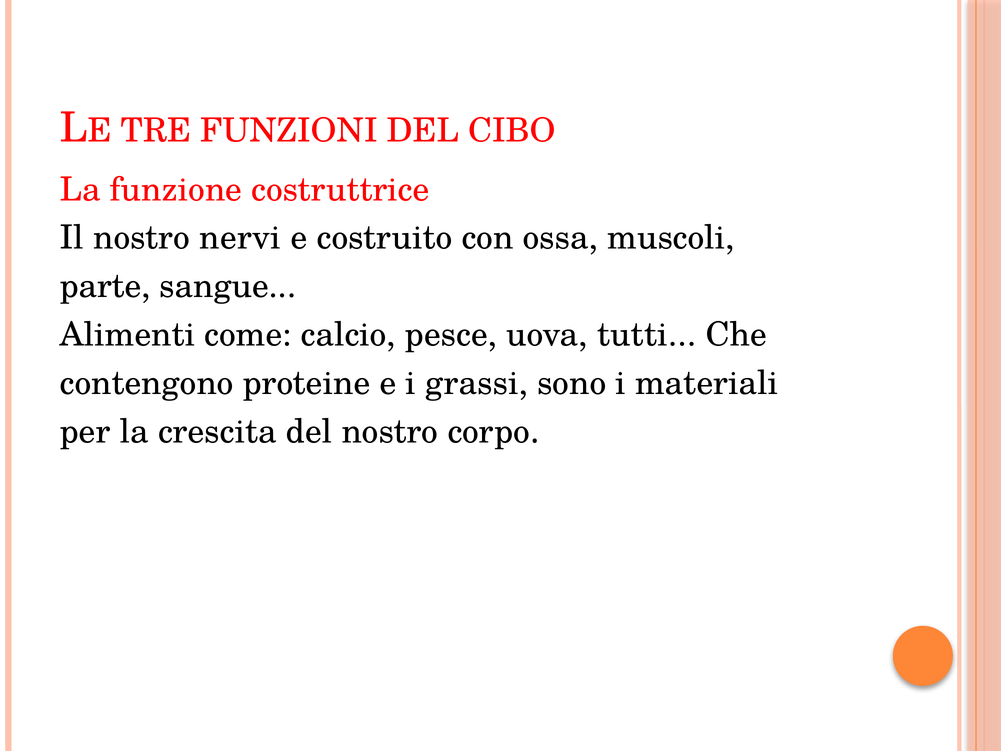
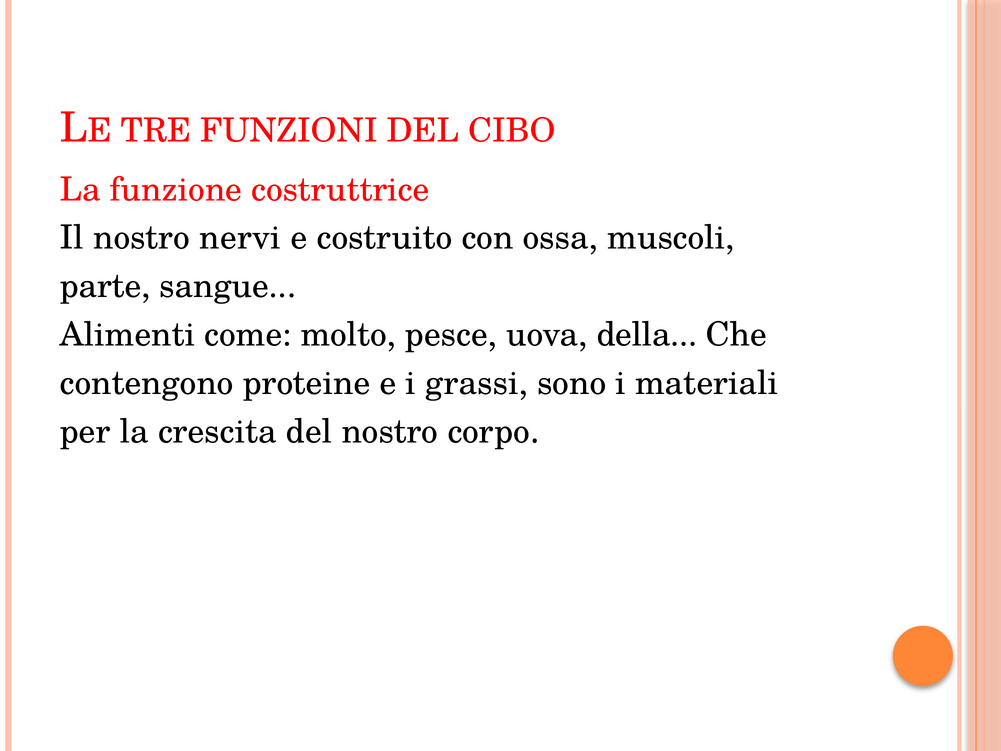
calcio: calcio -> molto
tutti: tutti -> della
